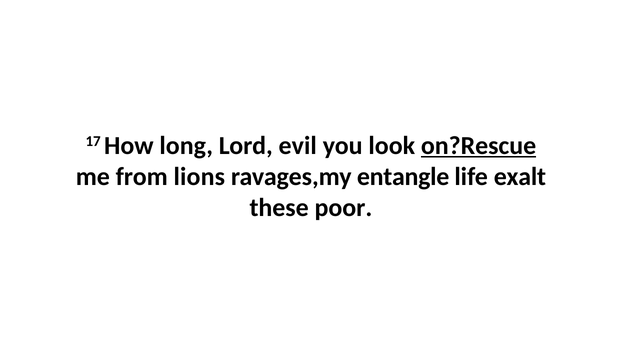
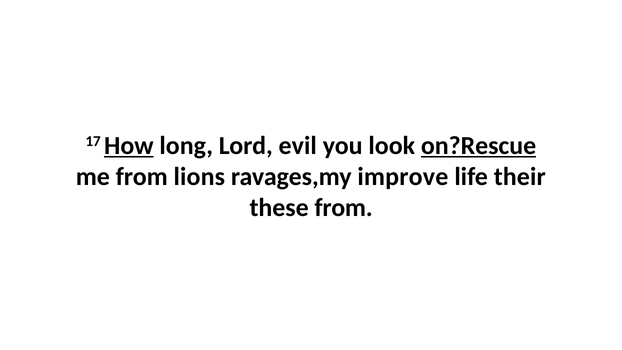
How underline: none -> present
entangle: entangle -> improve
exalt: exalt -> their
these poor: poor -> from
